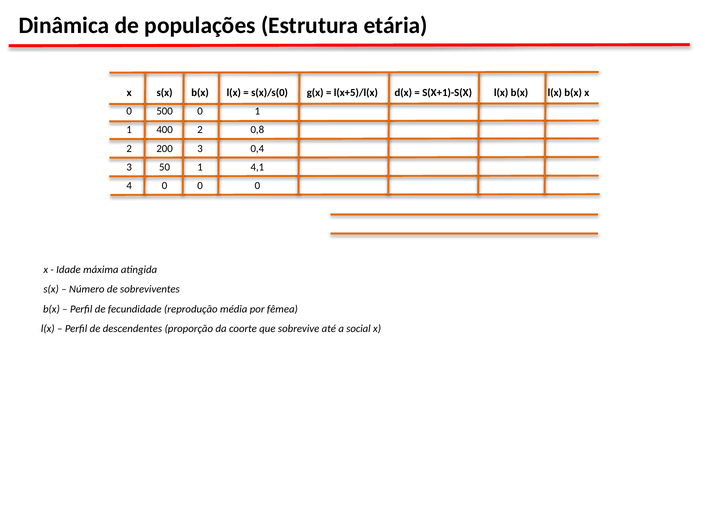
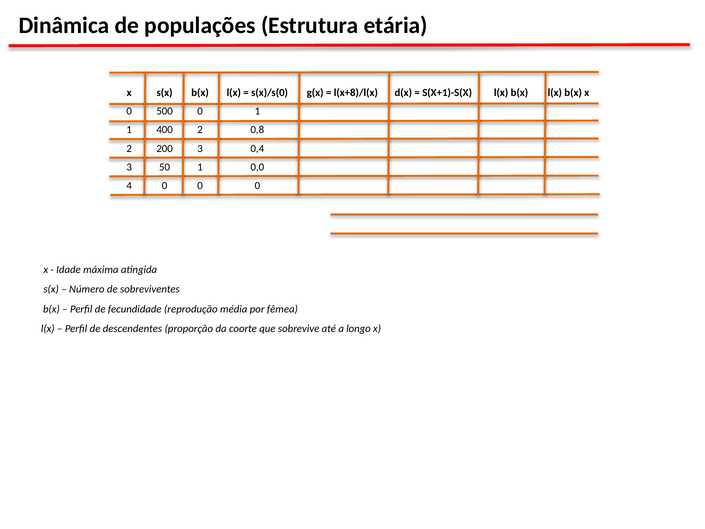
l(x+5)/l(x: l(x+5)/l(x -> l(x+8)/l(x
4,1: 4,1 -> 0,0
a social: social -> longo
